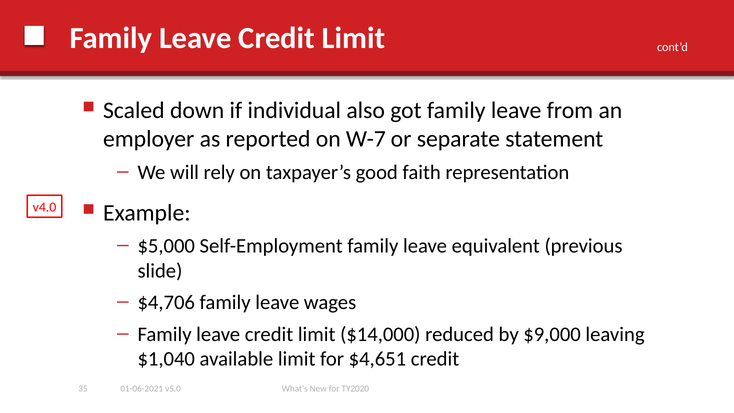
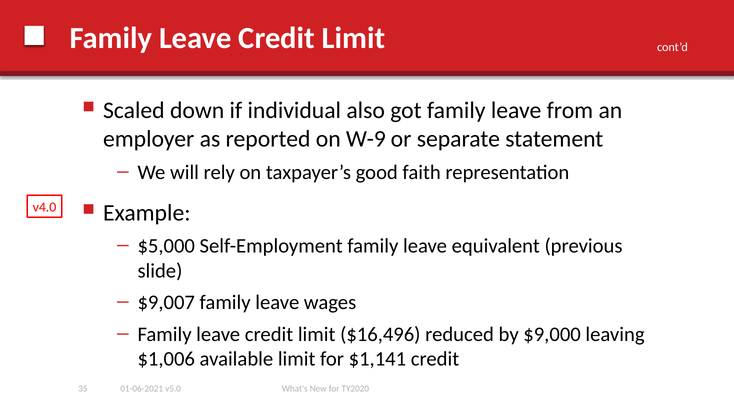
W-7: W-7 -> W-9
$4,706: $4,706 -> $9,007
$14,000: $14,000 -> $16,496
$1,040: $1,040 -> $1,006
$4,651: $4,651 -> $1,141
